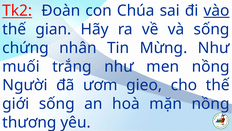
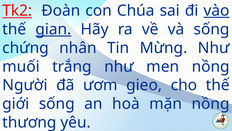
gian underline: none -> present
